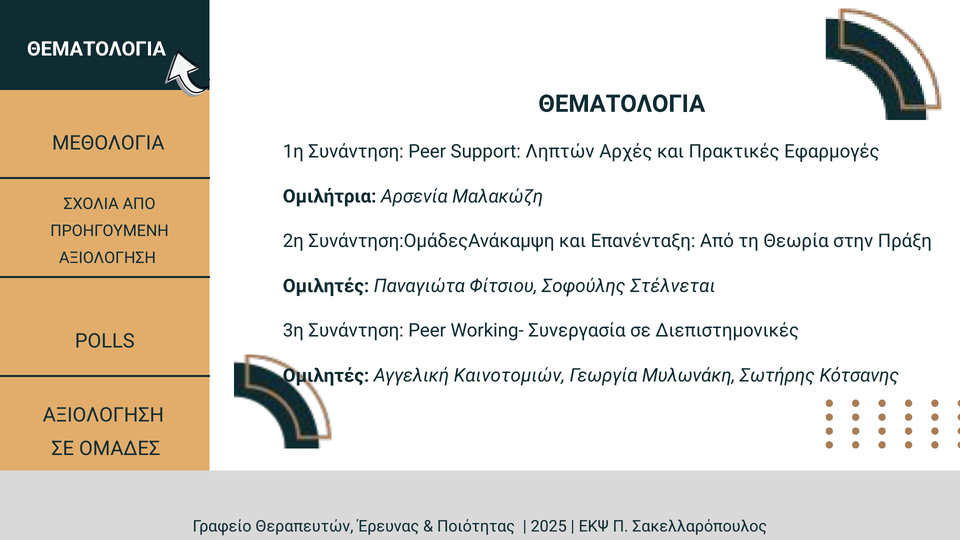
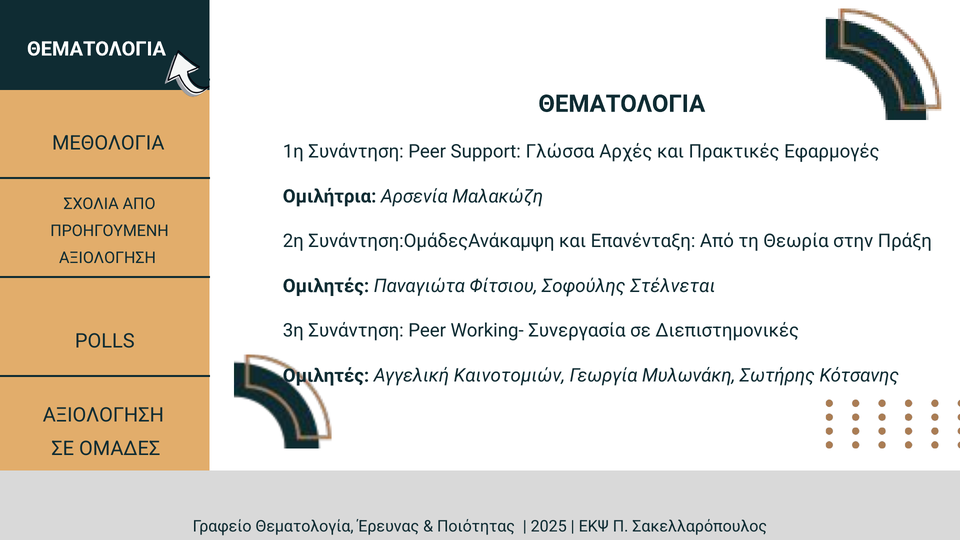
Ληπτών: Ληπτών -> Γλώσσα
Θεραπευτών: Θεραπευτών -> Θεματολογία
